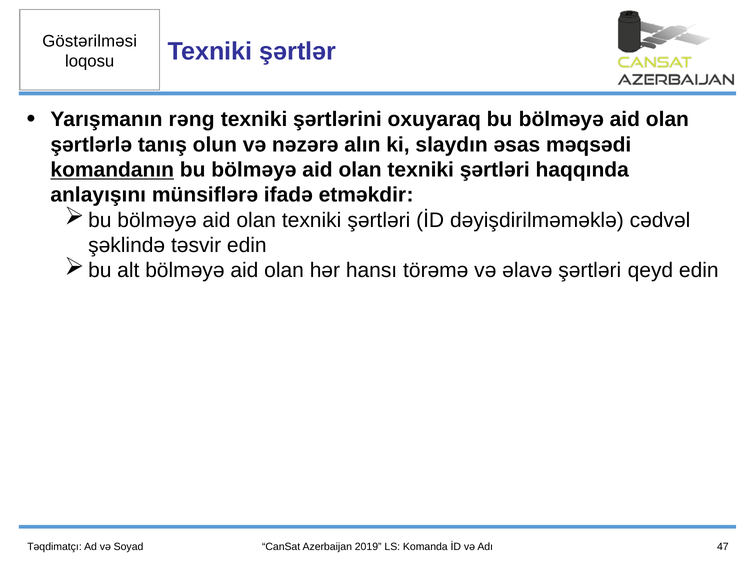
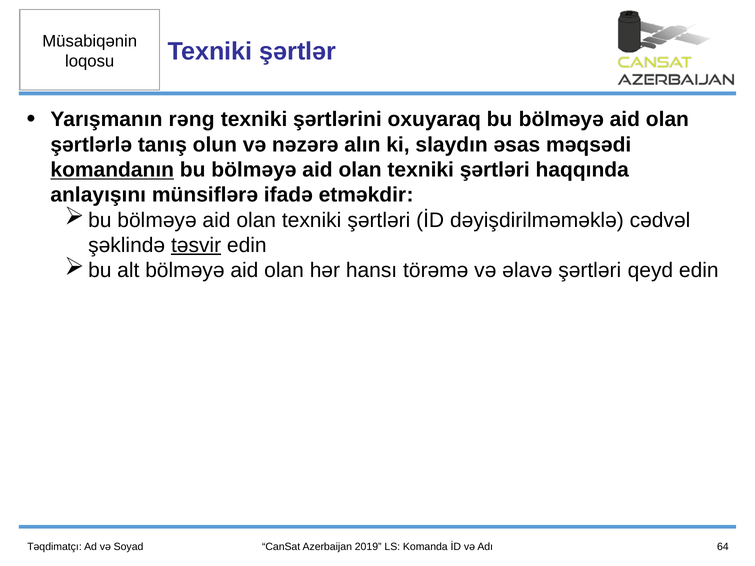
Göstərilməsi: Göstərilməsi -> Müsabiqənin
təsvir underline: none -> present
47: 47 -> 64
